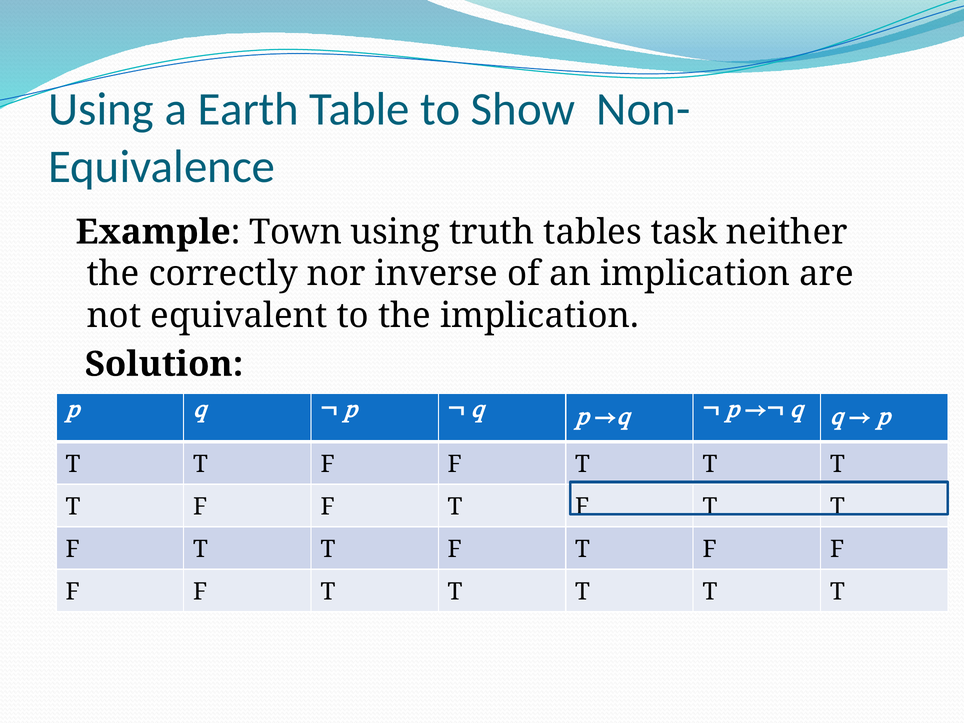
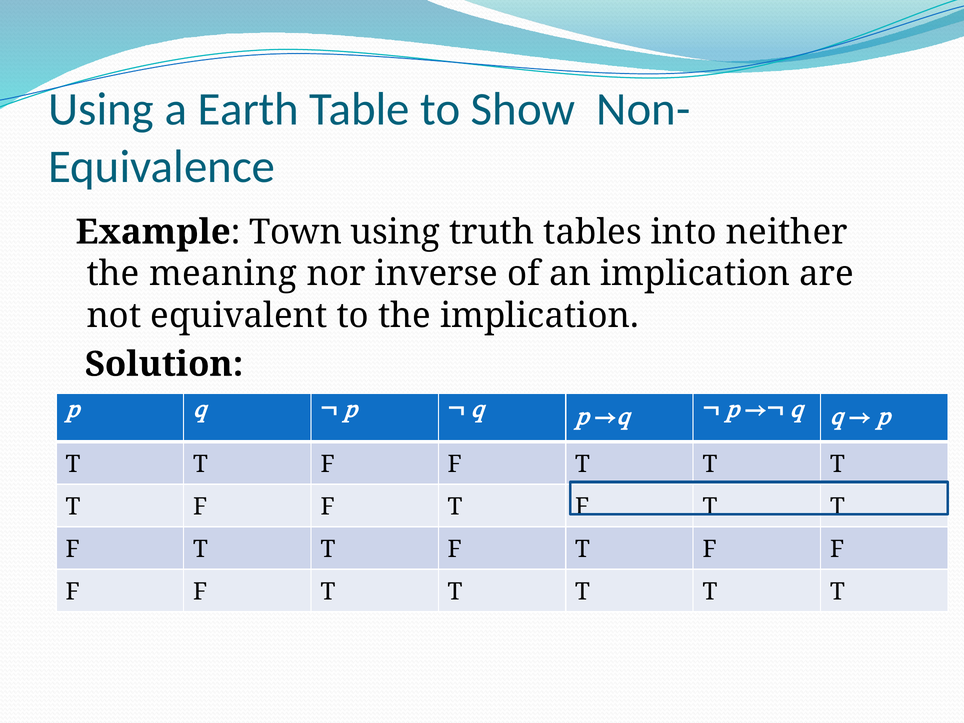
task: task -> into
correctly: correctly -> meaning
